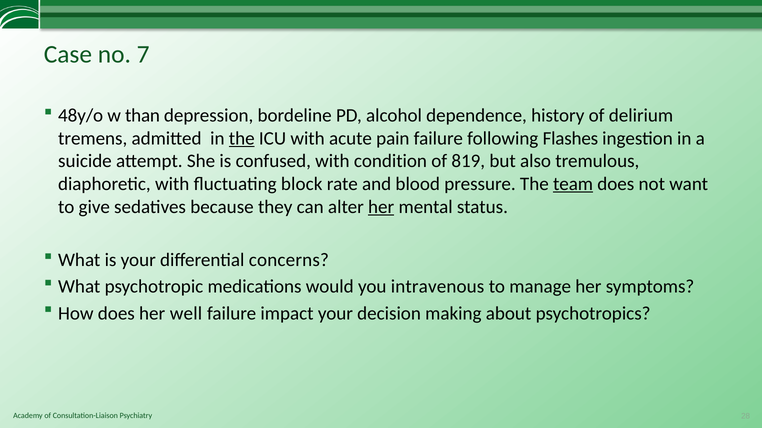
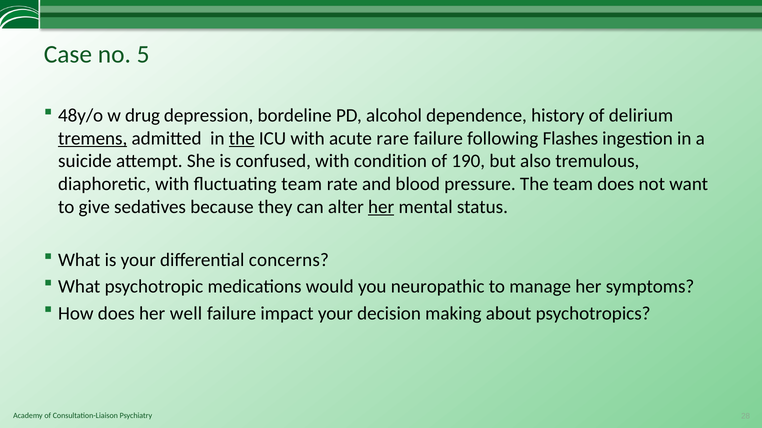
7: 7 -> 5
than: than -> drug
tremens underline: none -> present
pain: pain -> rare
819: 819 -> 190
fluctuating block: block -> team
team at (573, 184) underline: present -> none
intravenous: intravenous -> neuropathic
